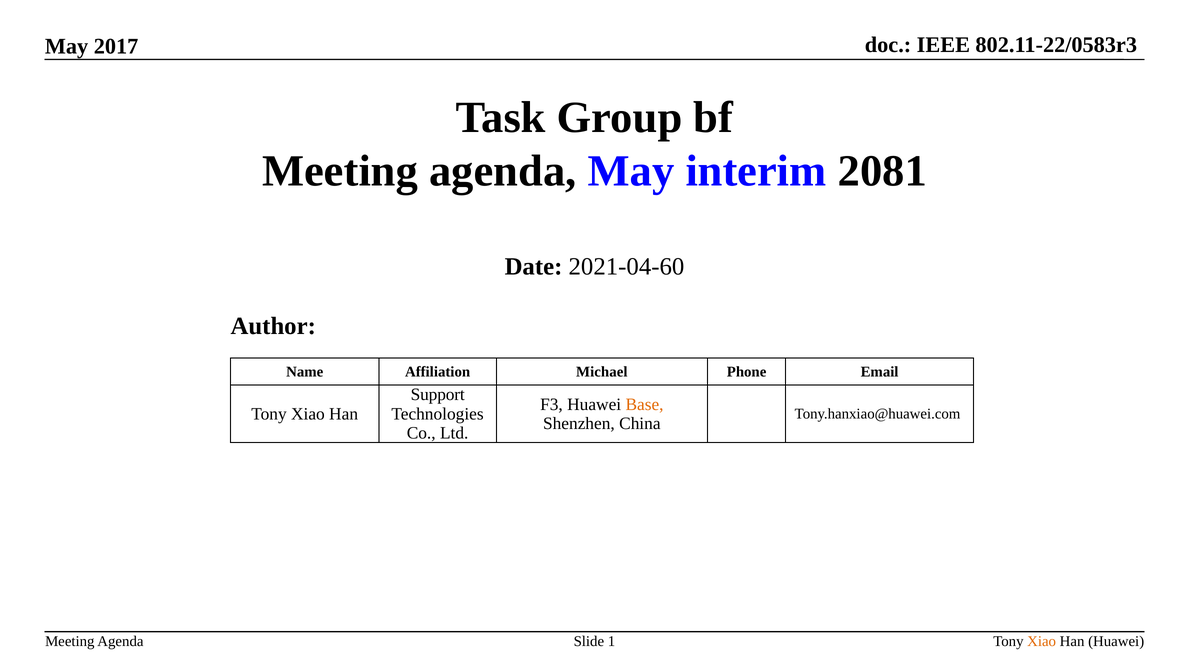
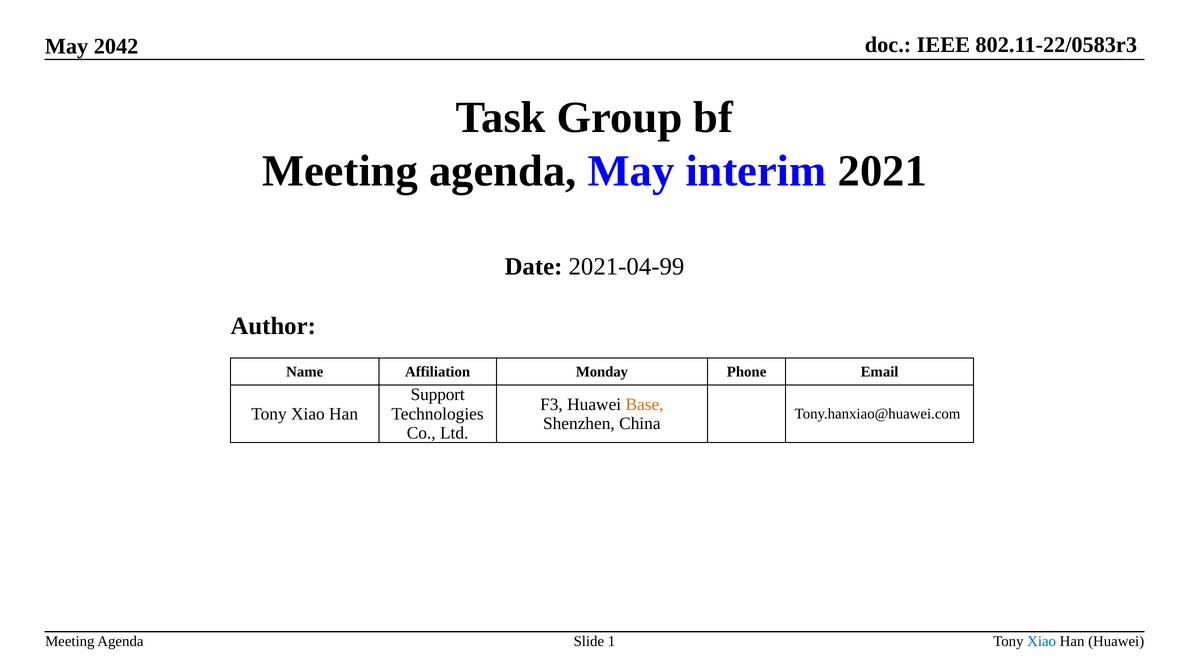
2017: 2017 -> 2042
2081: 2081 -> 2021
2021-04-60: 2021-04-60 -> 2021-04-99
Michael: Michael -> Monday
Xiao at (1042, 641) colour: orange -> blue
